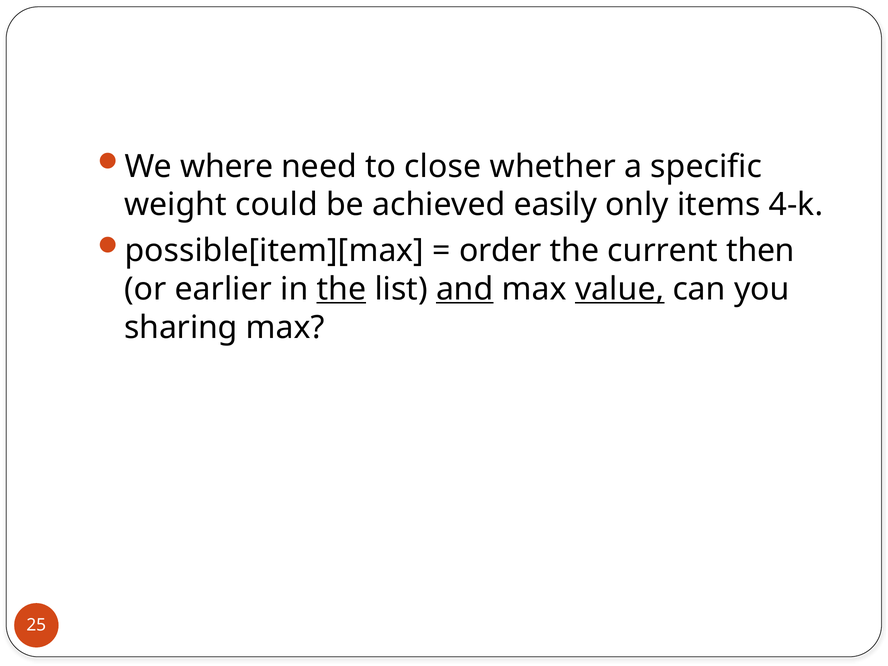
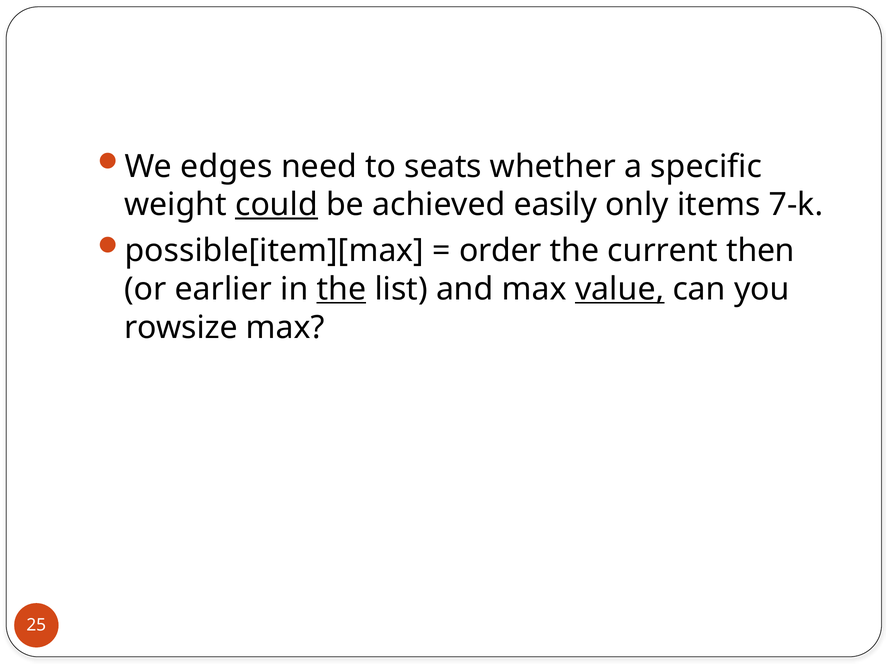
where: where -> edges
close: close -> seats
could underline: none -> present
4-k: 4-k -> 7-k
and underline: present -> none
sharing: sharing -> rowsize
